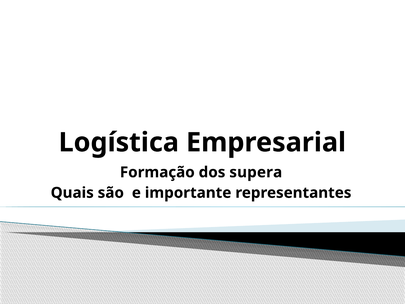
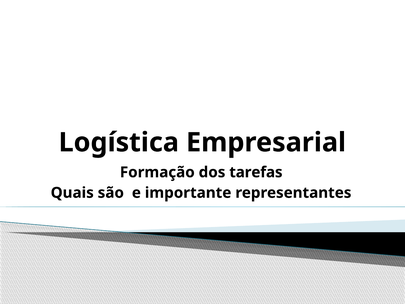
supera: supera -> tarefas
